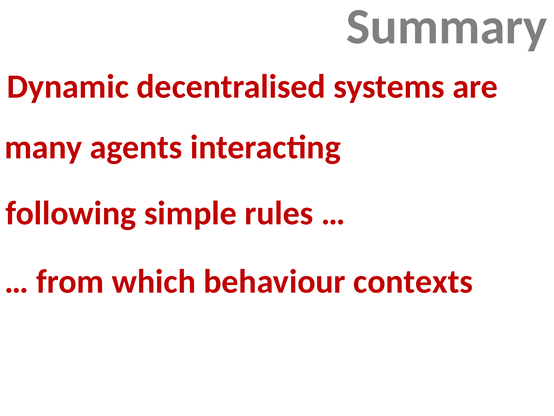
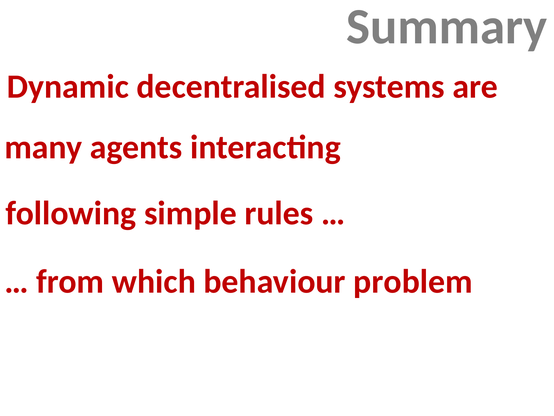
contexts: contexts -> problem
